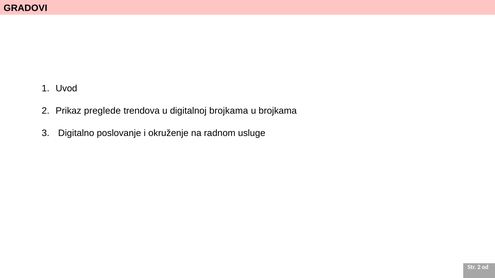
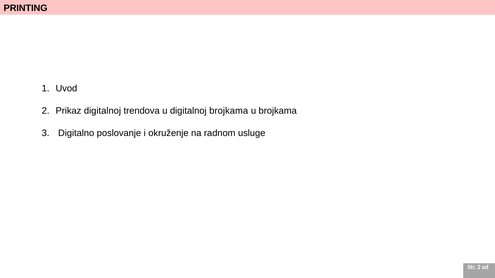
GRADOVI: GRADOVI -> PRINTING
Prikaz preglede: preglede -> digitalnoj
